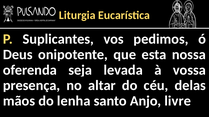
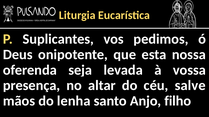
delas: delas -> salve
livre: livre -> filho
